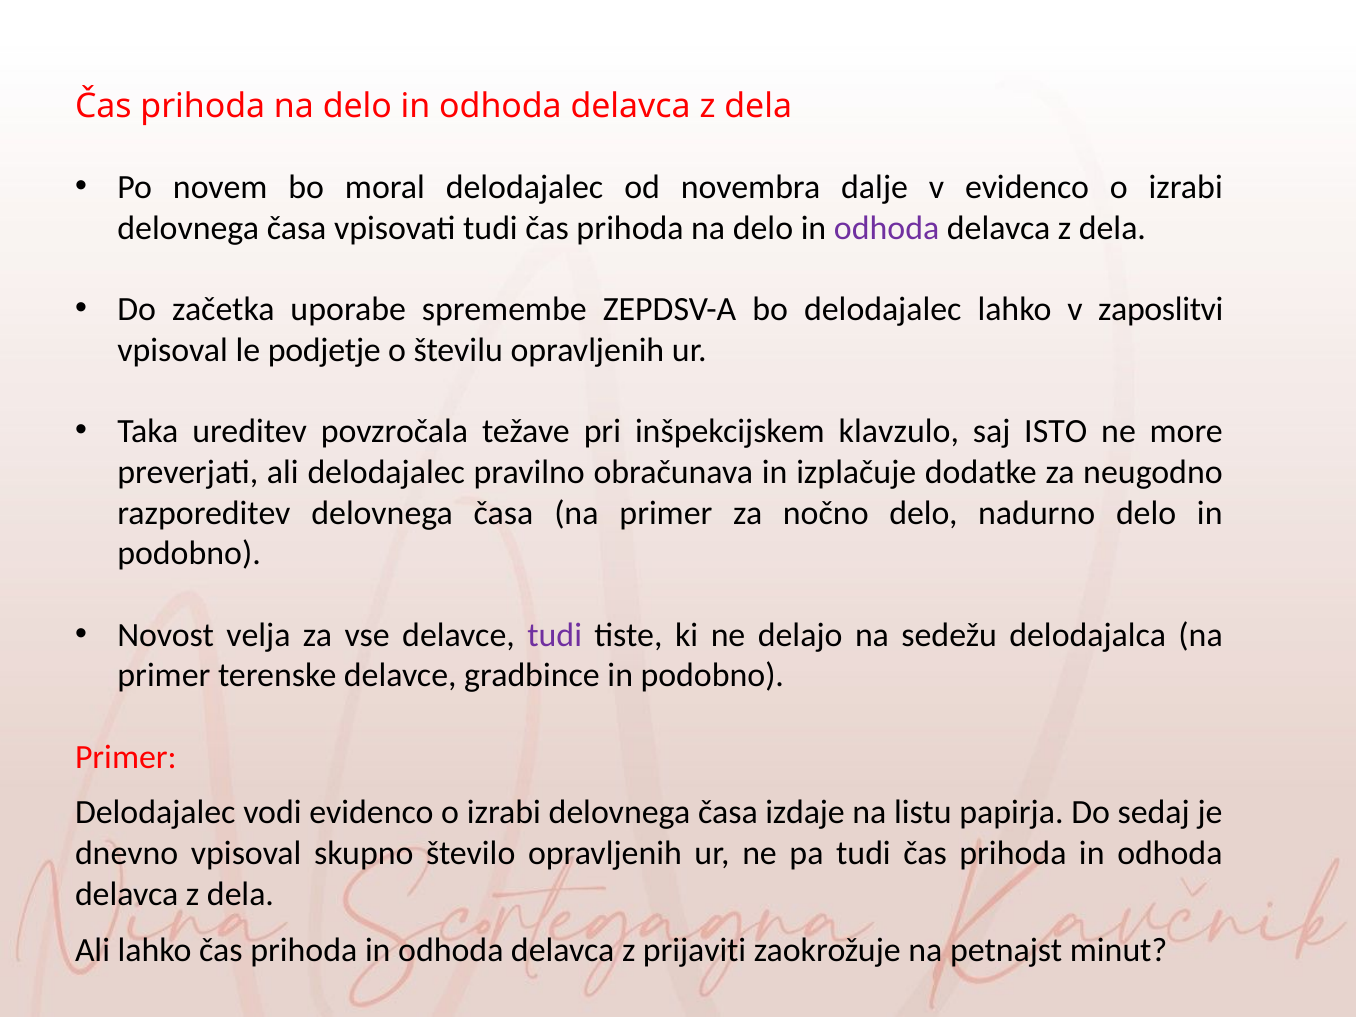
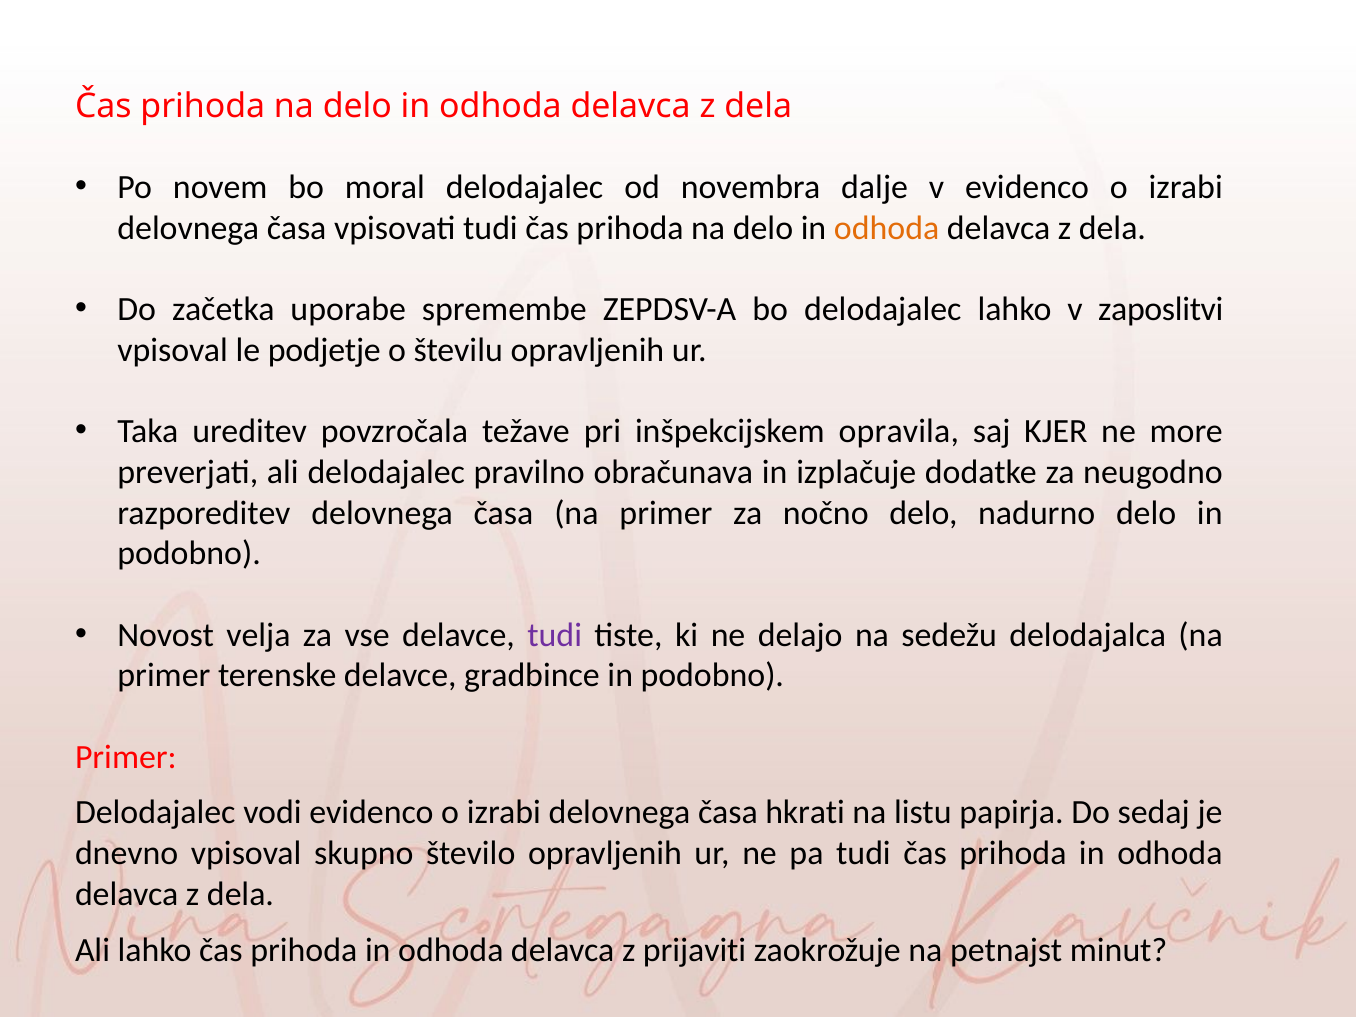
odhoda at (887, 228) colour: purple -> orange
klavzulo: klavzulo -> opravila
ISTO: ISTO -> KJER
izdaje: izdaje -> hkrati
